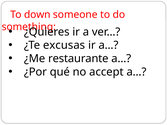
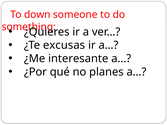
restaurante: restaurante -> interesante
accept: accept -> planes
